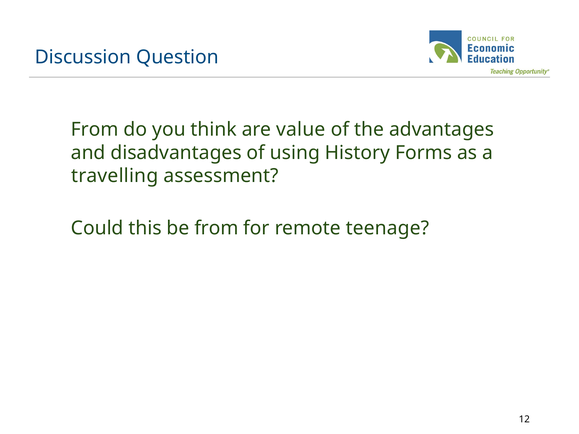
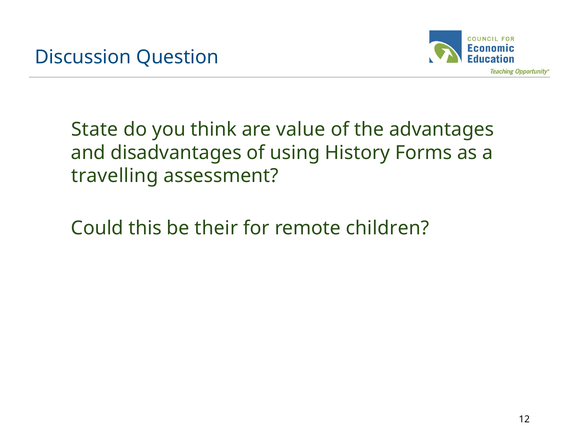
From at (95, 130): From -> State
be from: from -> their
teenage: teenage -> children
